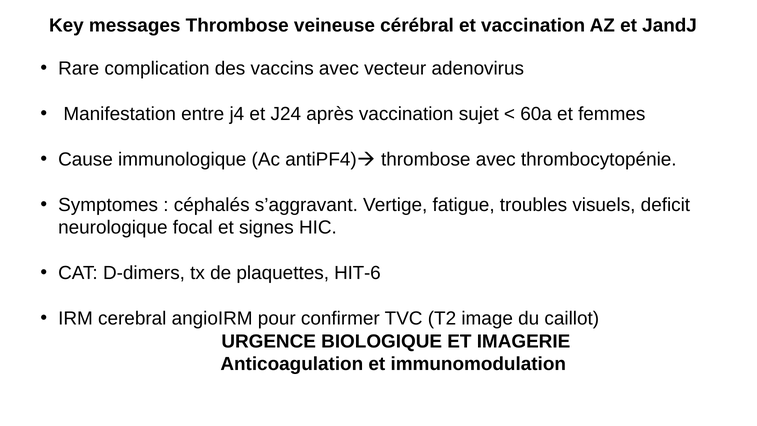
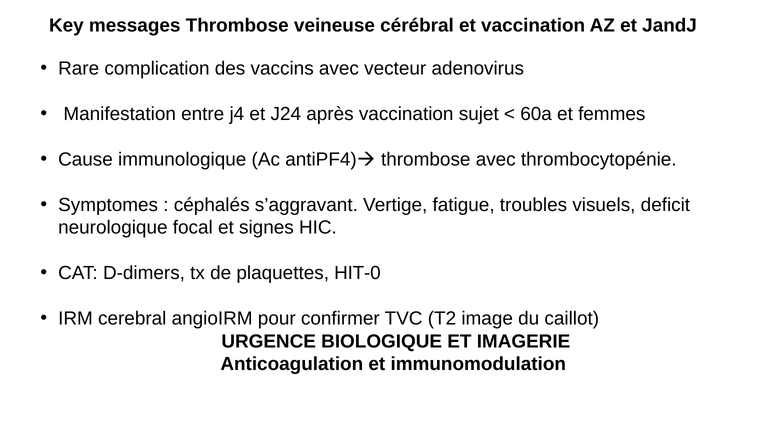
HIT-6: HIT-6 -> HIT-0
